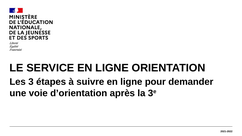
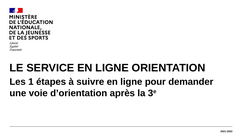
3: 3 -> 1
